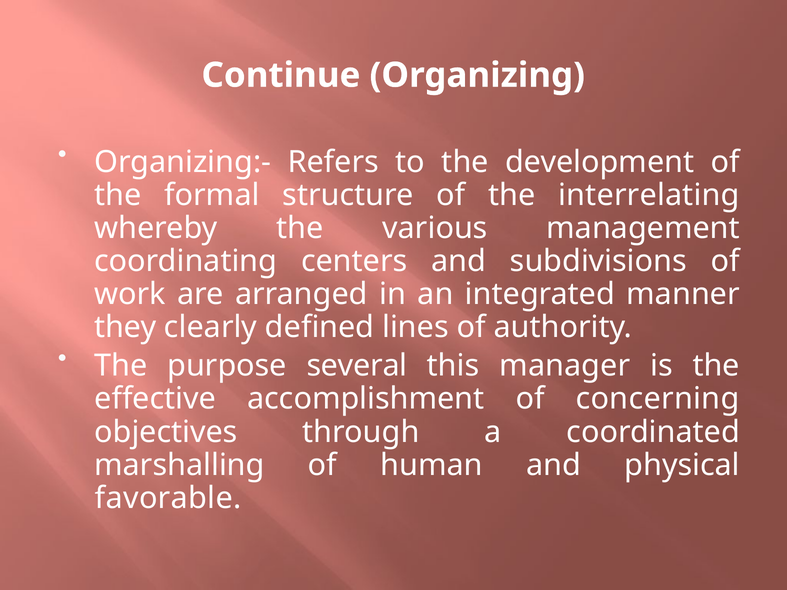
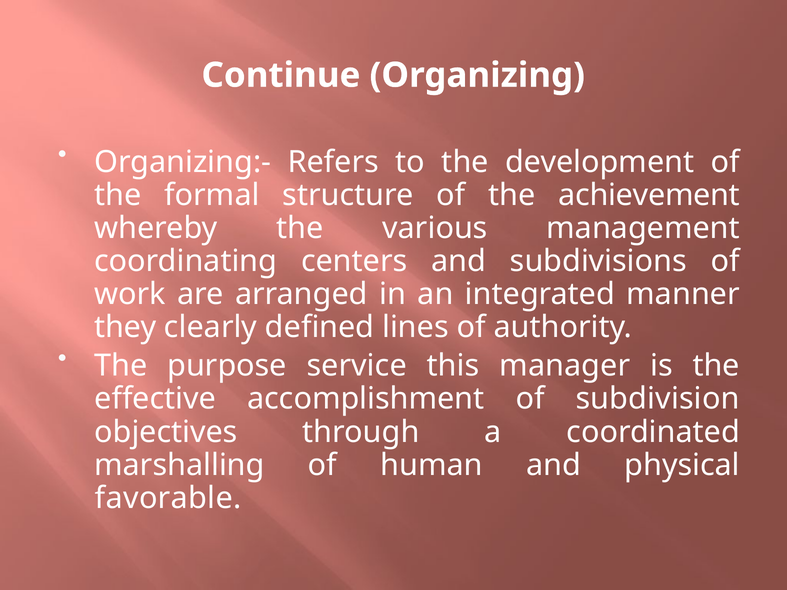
interrelating: interrelating -> achievement
several: several -> service
concerning: concerning -> subdivision
